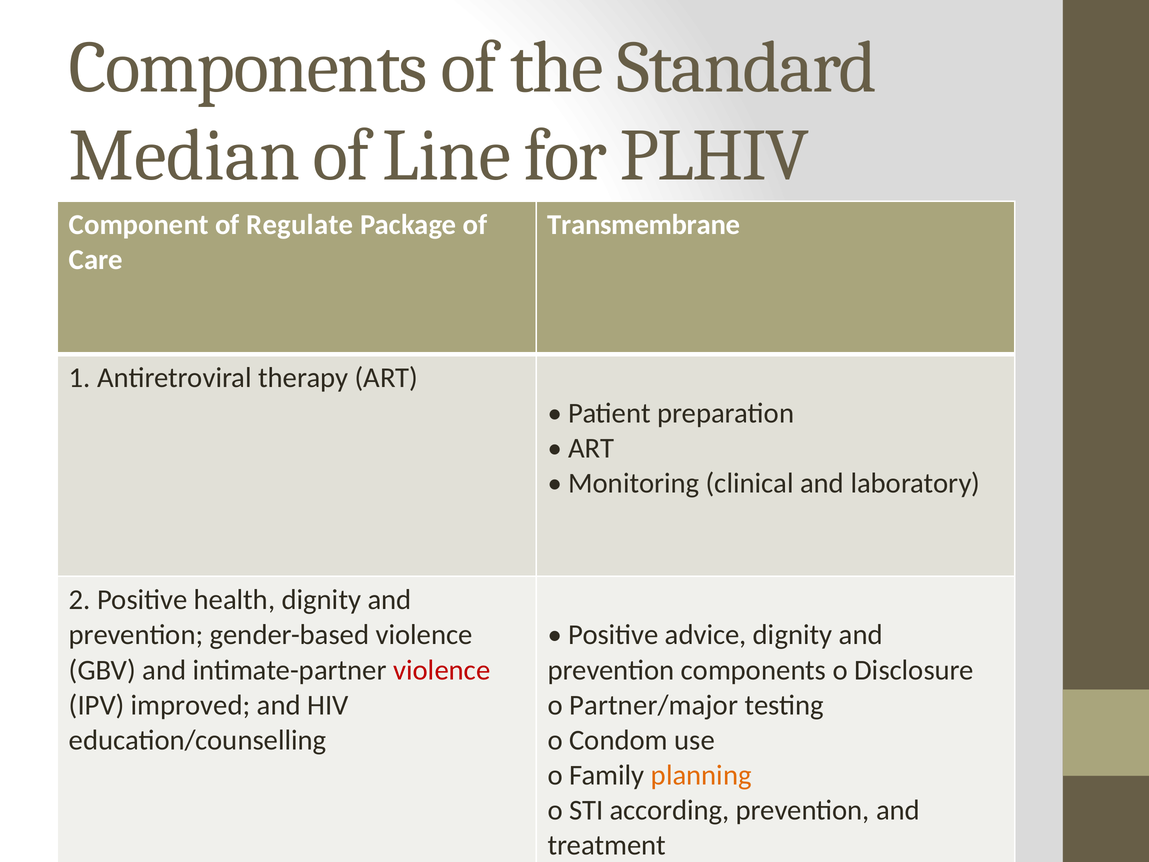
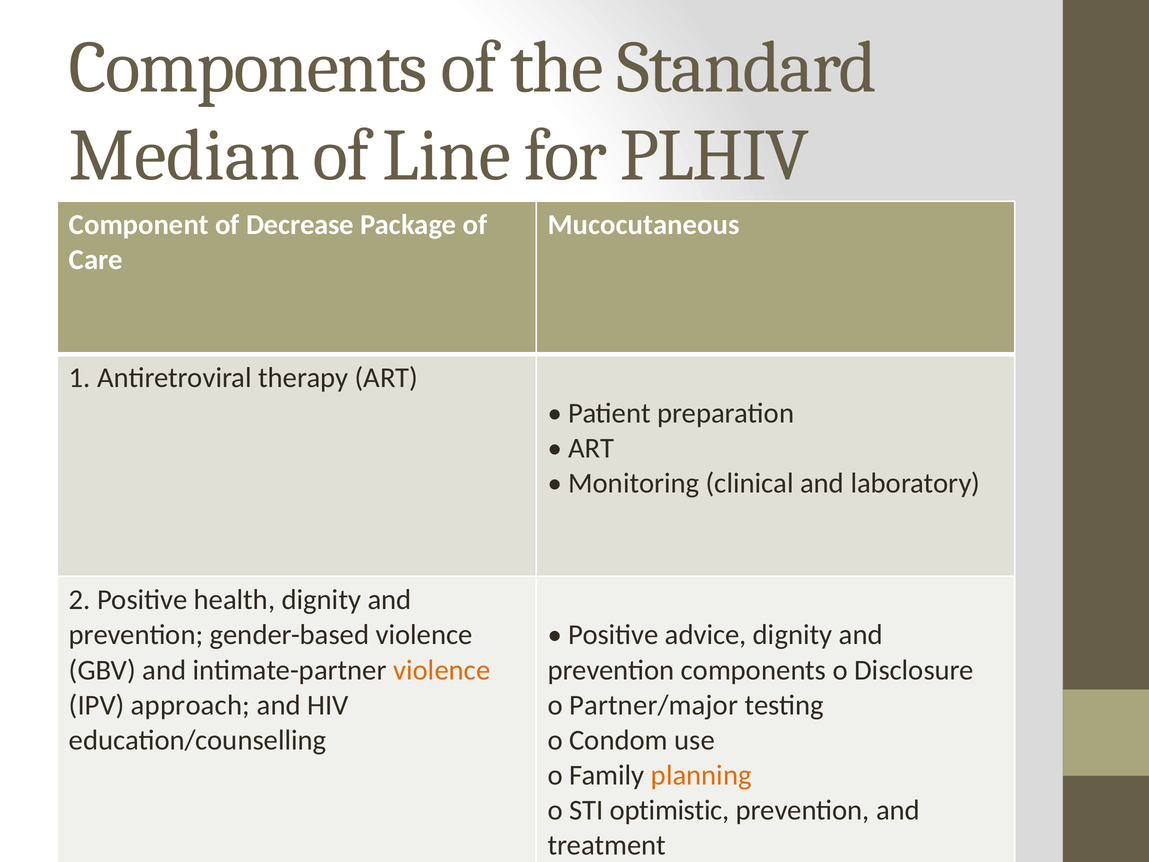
Regulate: Regulate -> Decrease
Transmembrane: Transmembrane -> Mucocutaneous
violence at (442, 670) colour: red -> orange
improved: improved -> approach
according: according -> optimistic
